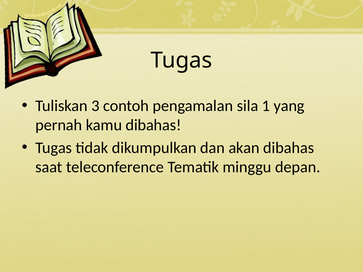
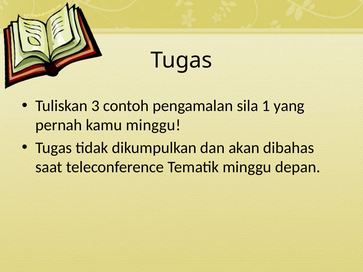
kamu dibahas: dibahas -> minggu
